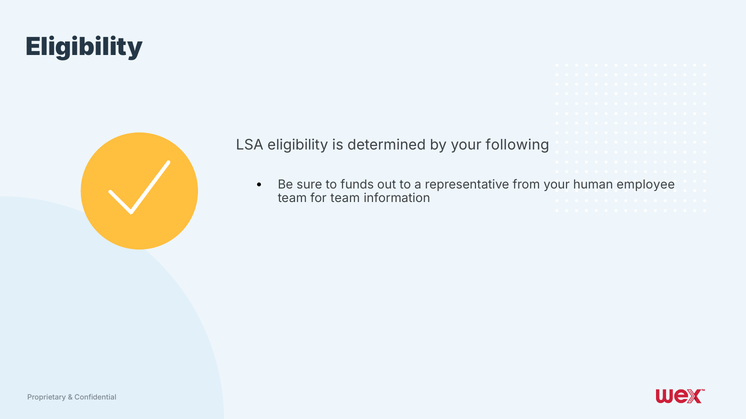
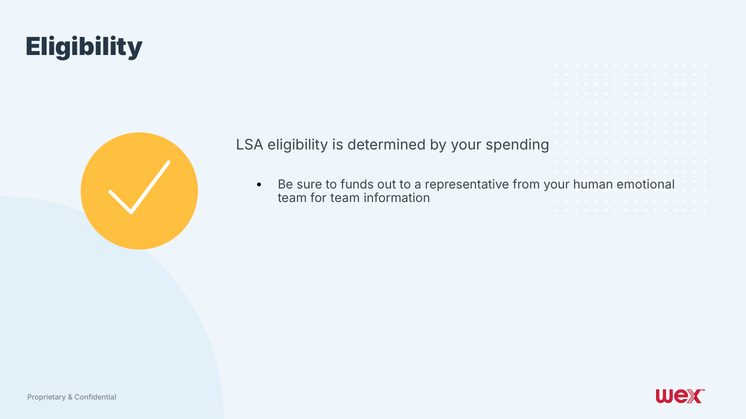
following: following -> spending
employee: employee -> emotional
